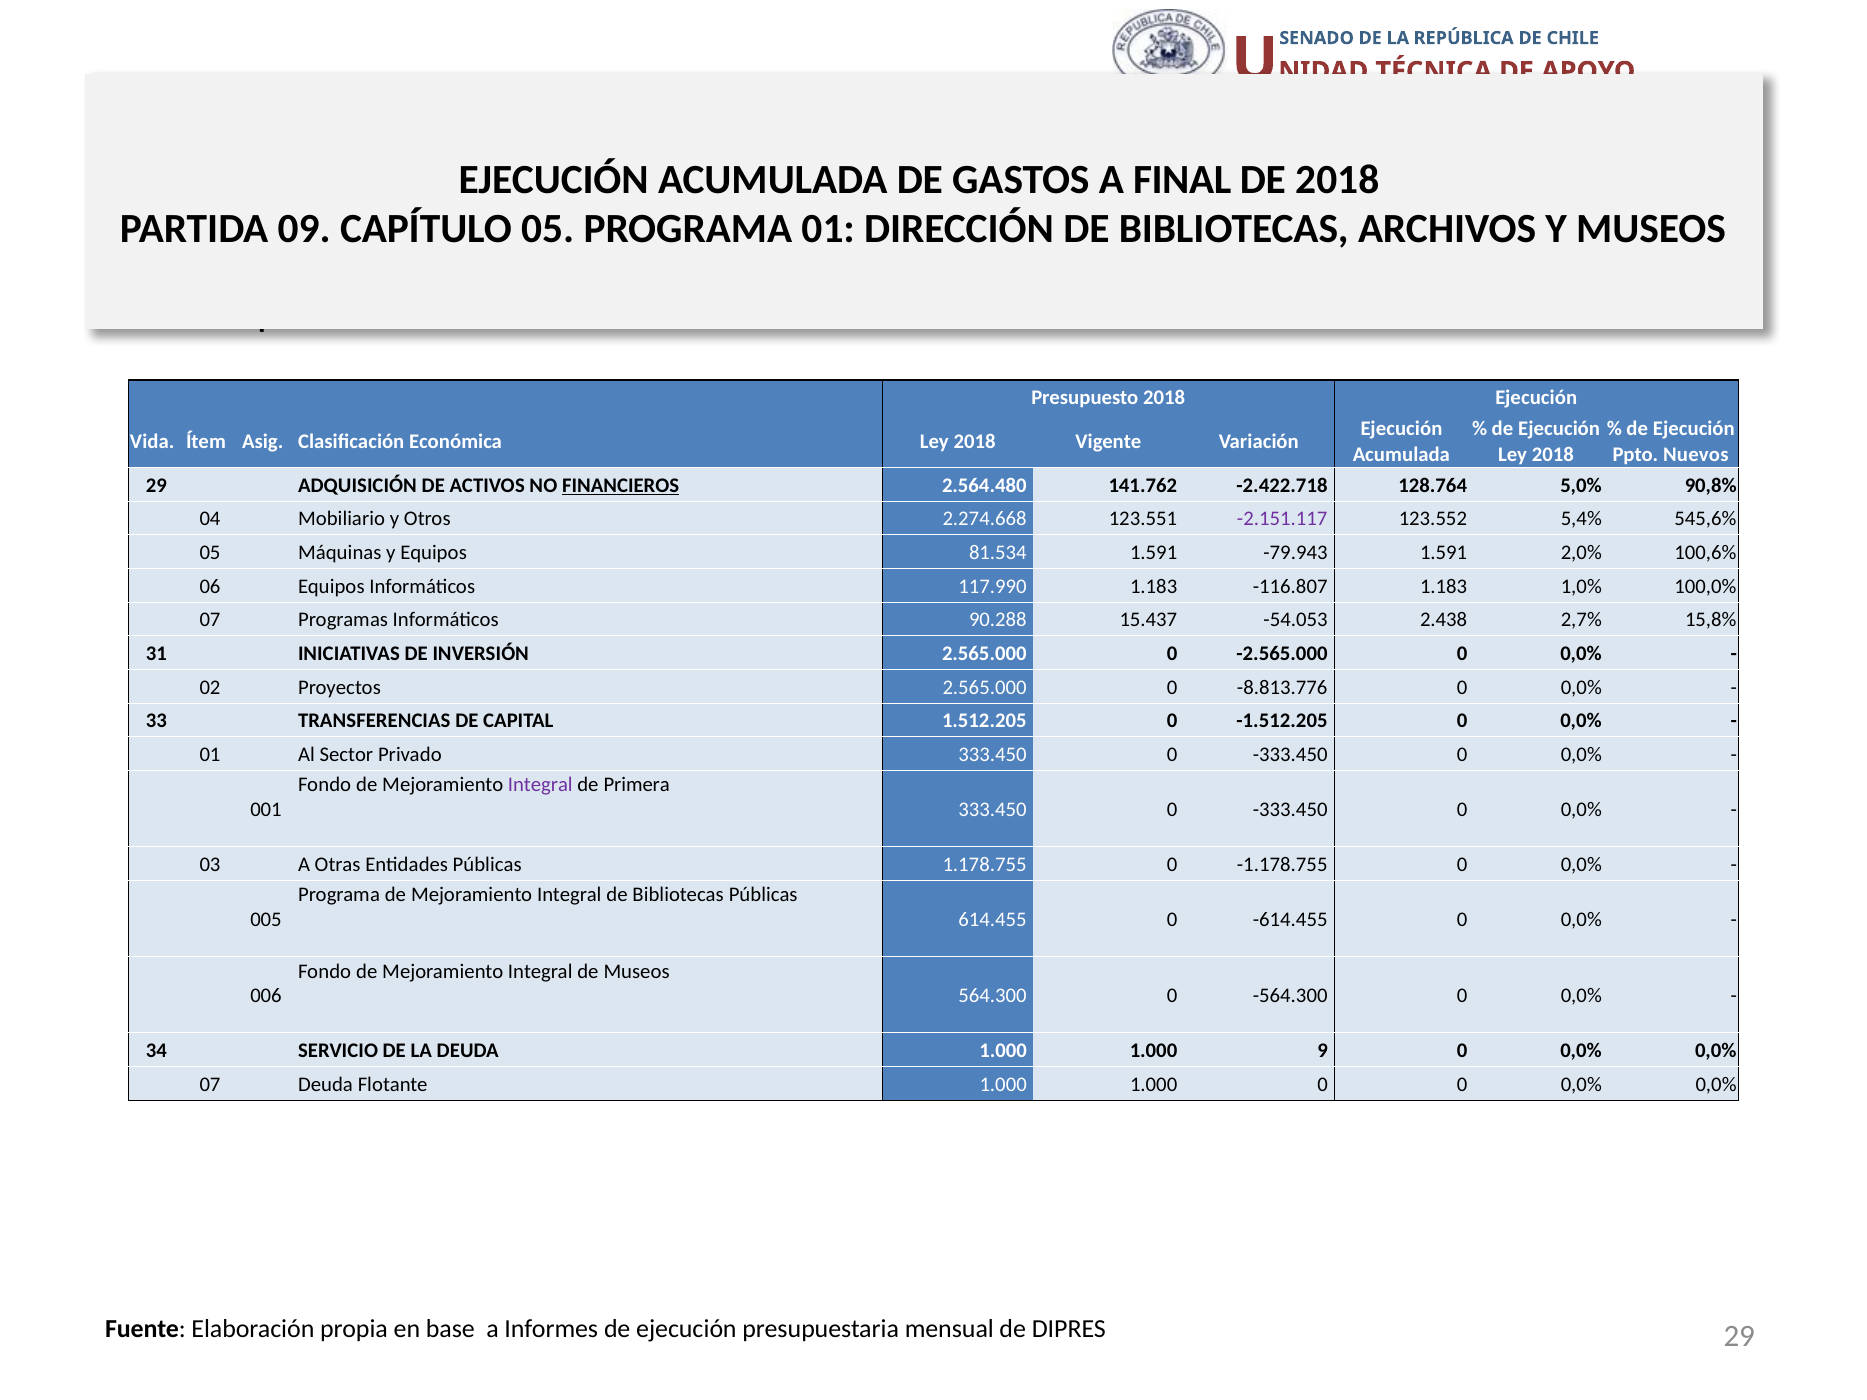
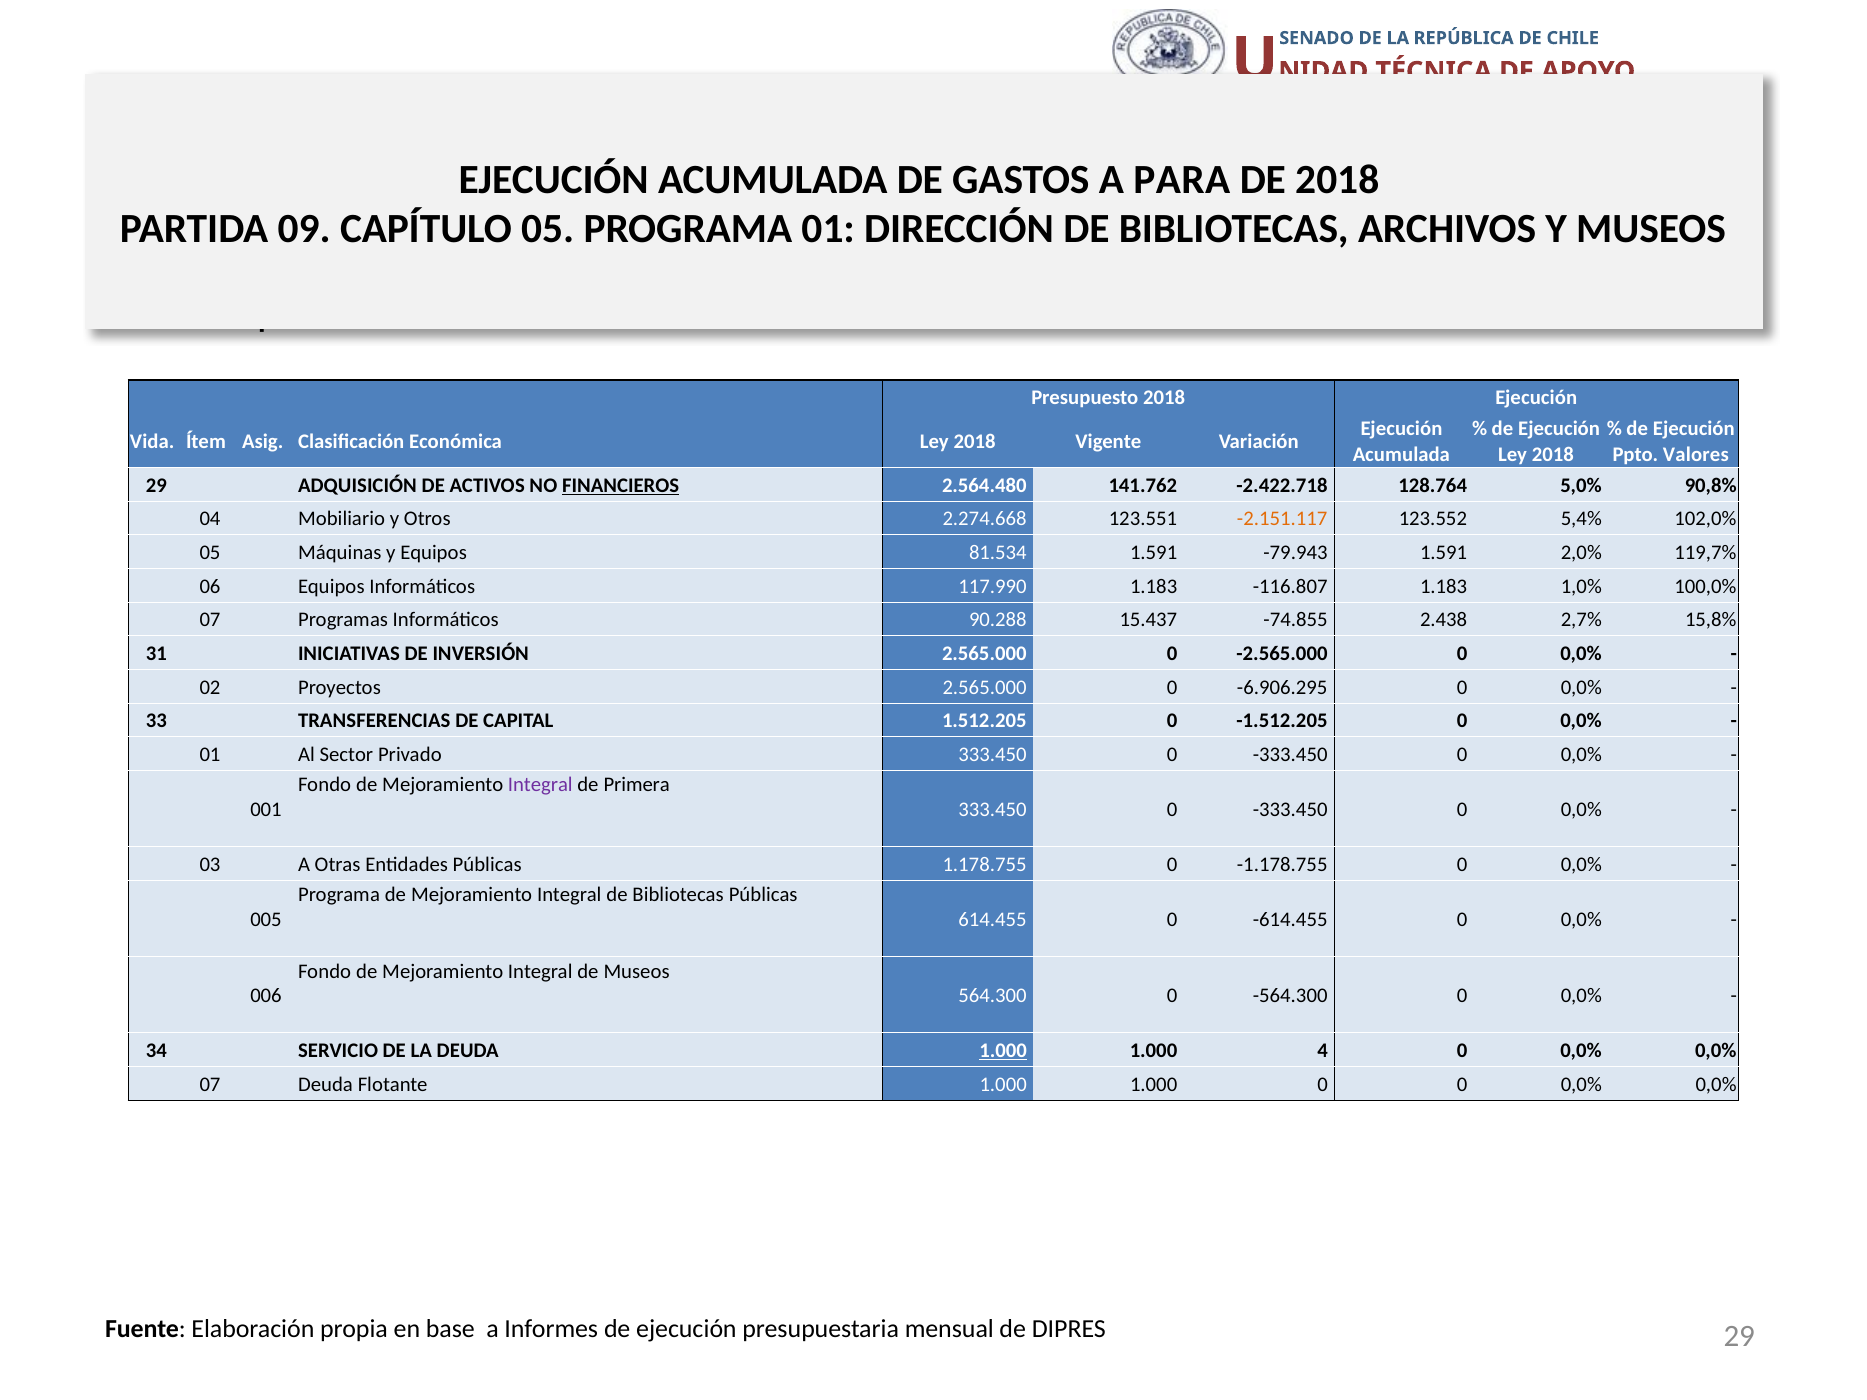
FINAL: FINAL -> PARA
Nuevos: Nuevos -> Valores
-2.151.117 colour: purple -> orange
545,6%: 545,6% -> 102,0%
100,6%: 100,6% -> 119,7%
-54.053: -54.053 -> -74.855
-8.813.776: -8.813.776 -> -6.906.295
1.000 at (1003, 1051) underline: none -> present
9: 9 -> 4
